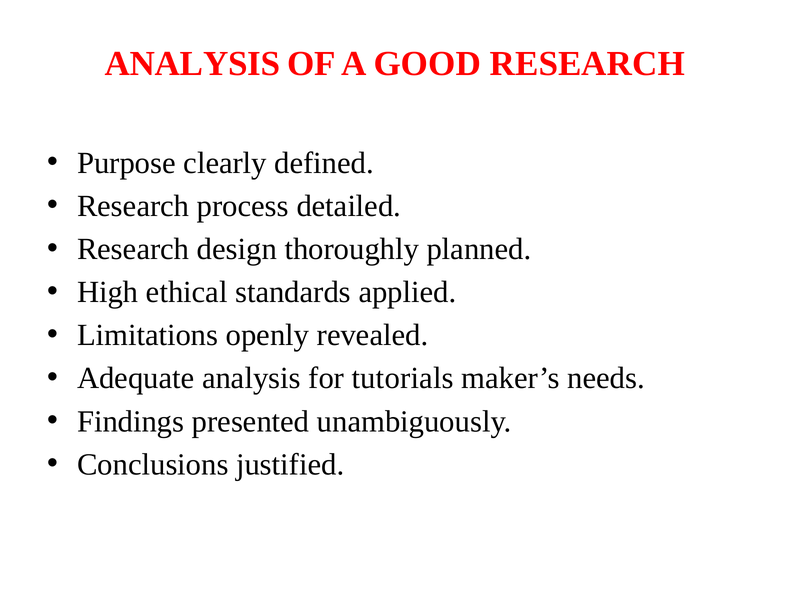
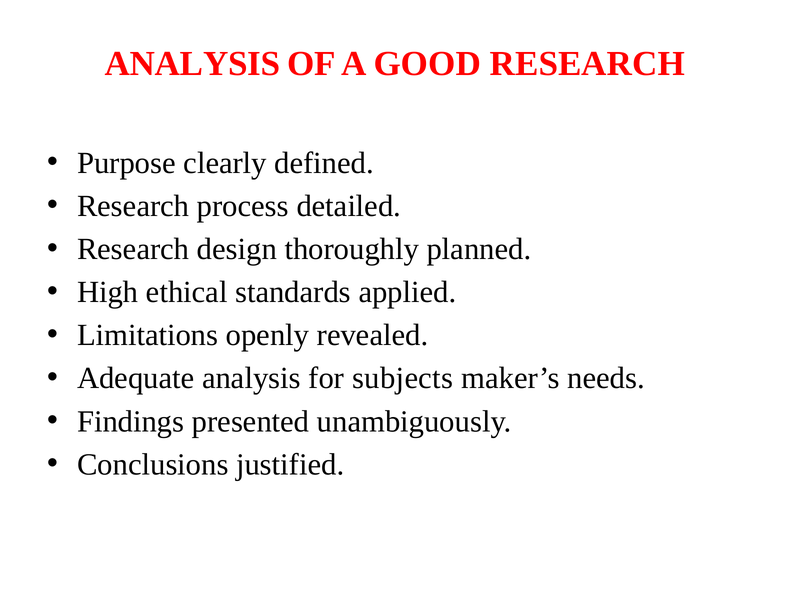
tutorials: tutorials -> subjects
